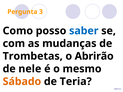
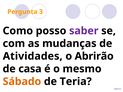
saber colour: blue -> purple
Trombetas: Trombetas -> Atividades
nele: nele -> casa
